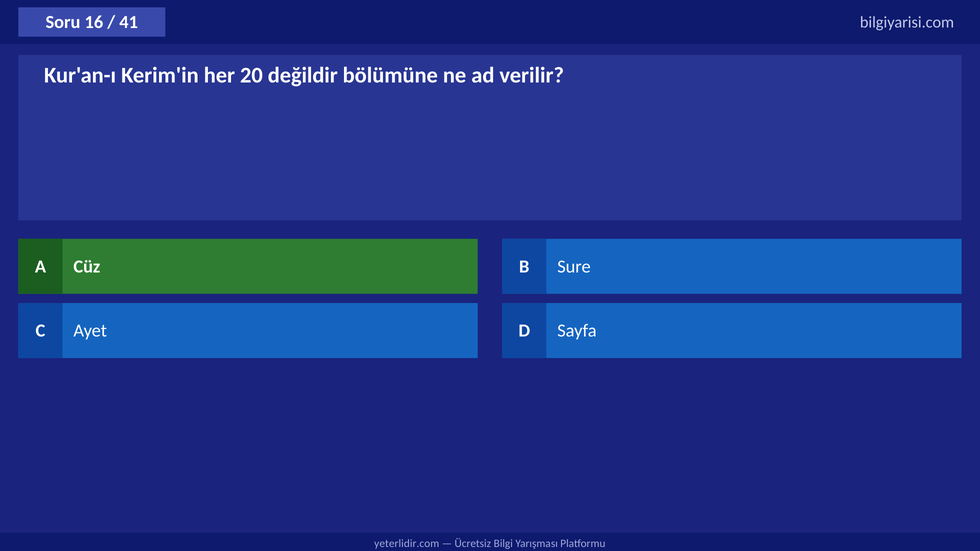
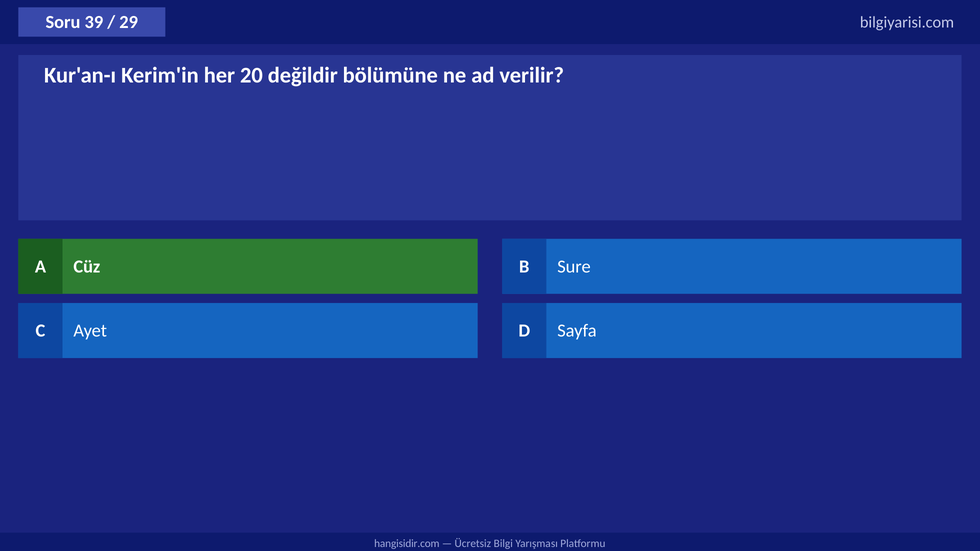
16: 16 -> 39
41: 41 -> 29
yeterlidir.com: yeterlidir.com -> hangisidir.com
